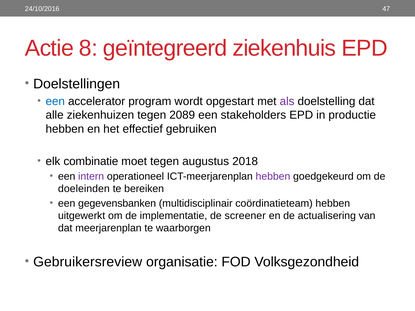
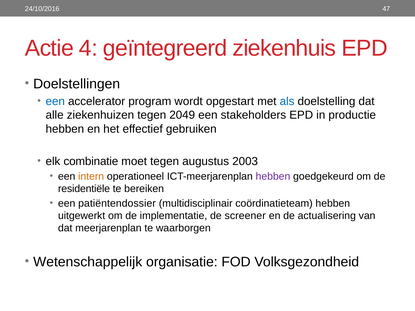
8: 8 -> 4
als colour: purple -> blue
2089: 2089 -> 2049
2018: 2018 -> 2003
intern colour: purple -> orange
doeleinden: doeleinden -> residentiële
gegevensbanken: gegevensbanken -> patiëntendossier
Gebruikersreview: Gebruikersreview -> Wetenschappelijk
